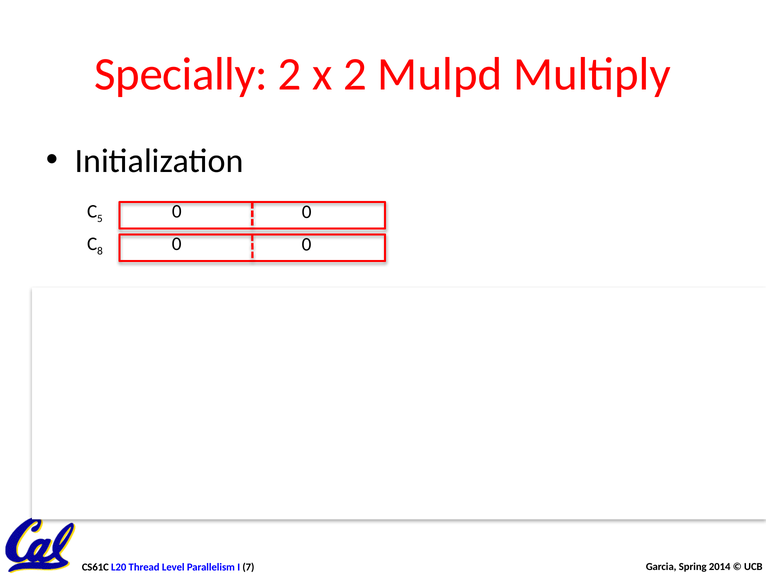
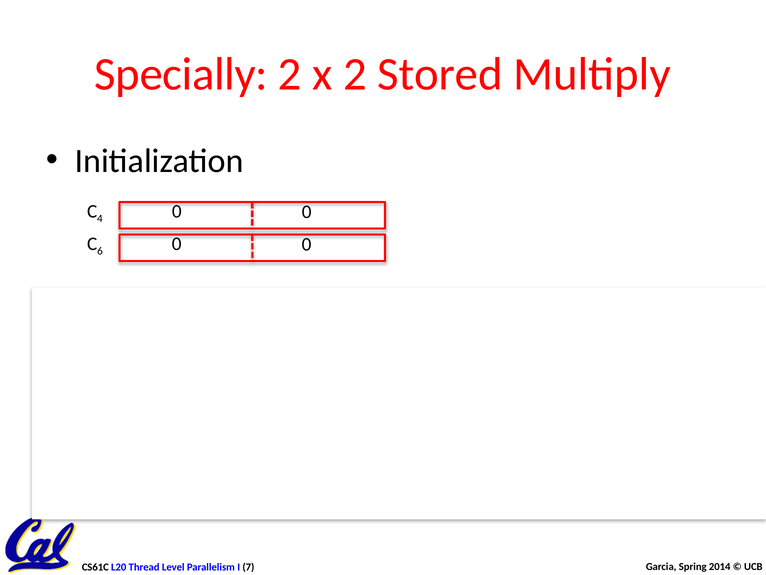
2 Mulpd: Mulpd -> Stored
5: 5 -> 4
8: 8 -> 6
